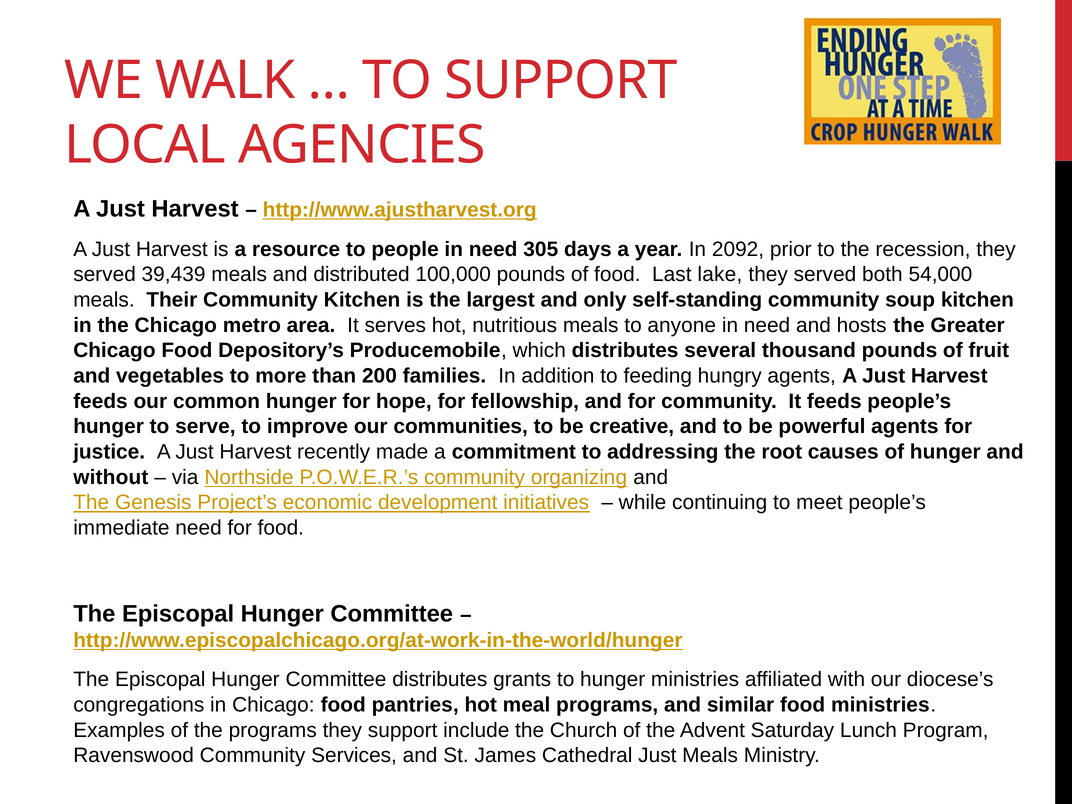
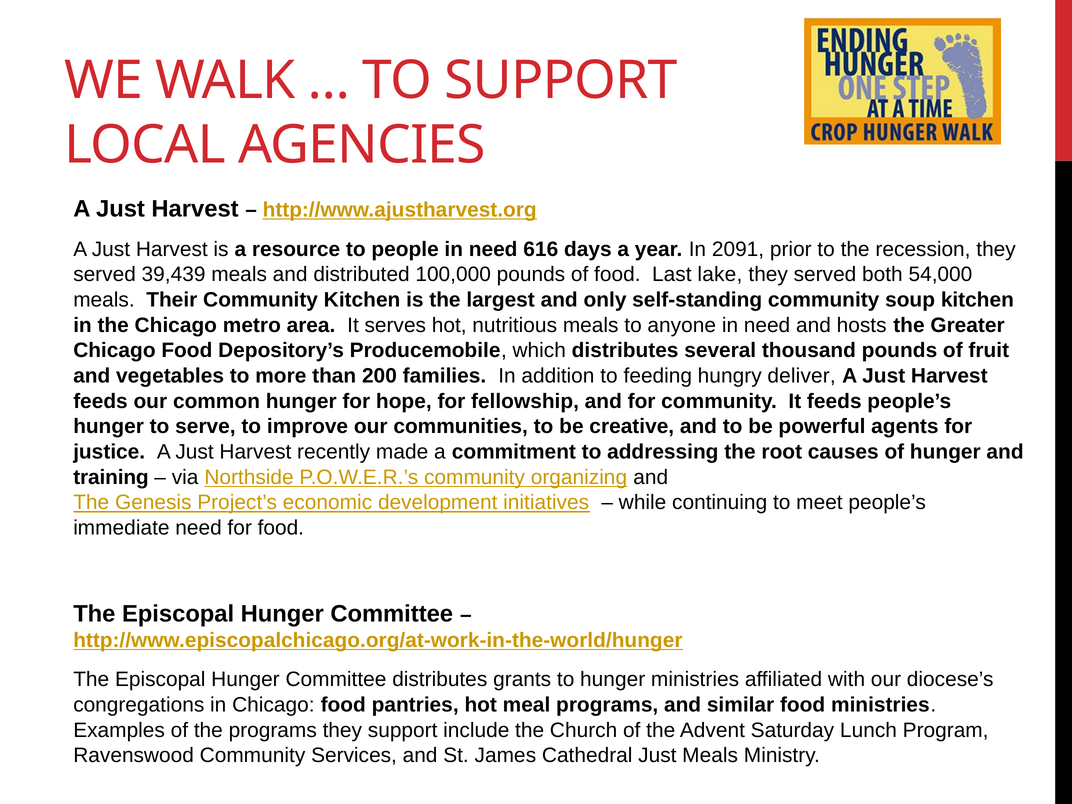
305: 305 -> 616
2092: 2092 -> 2091
hungry agents: agents -> deliver
without: without -> training
